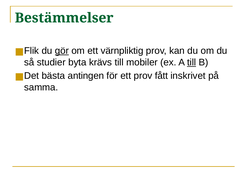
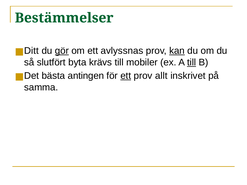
Flik: Flik -> Ditt
värnpliktig: värnpliktig -> avlyssnas
kan underline: none -> present
studier: studier -> slutfört
ett at (126, 76) underline: none -> present
fått: fått -> allt
